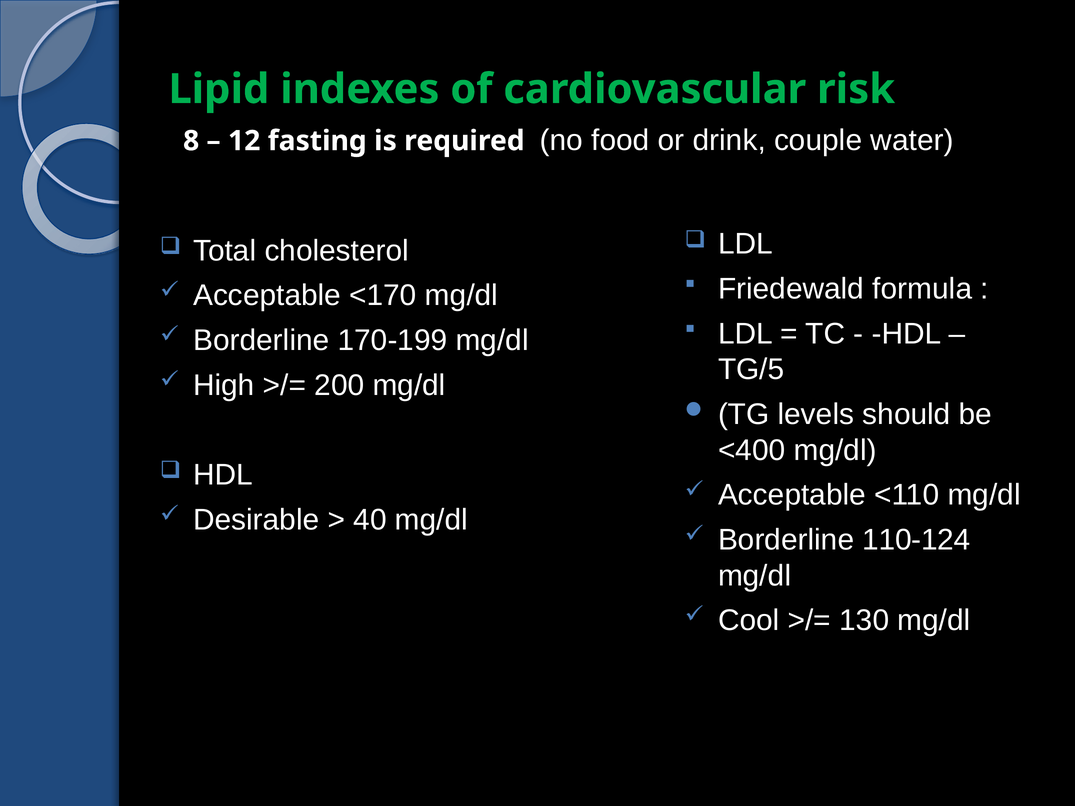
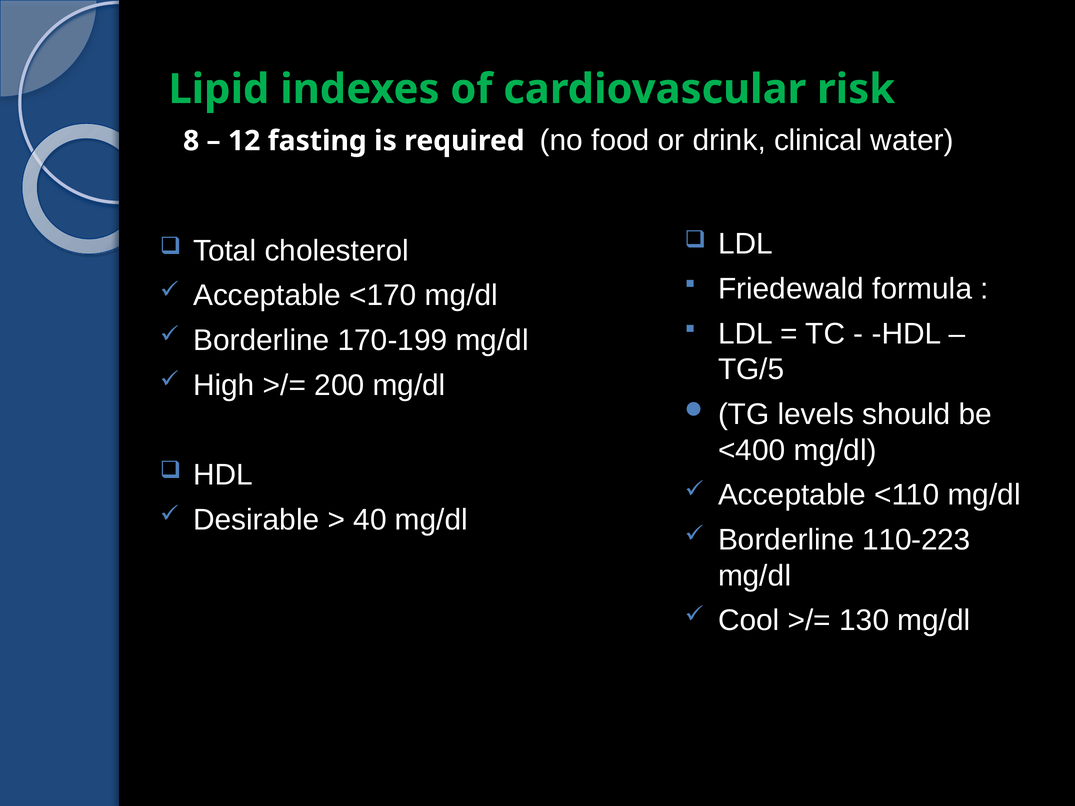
couple: couple -> clinical
110-124: 110-124 -> 110-223
